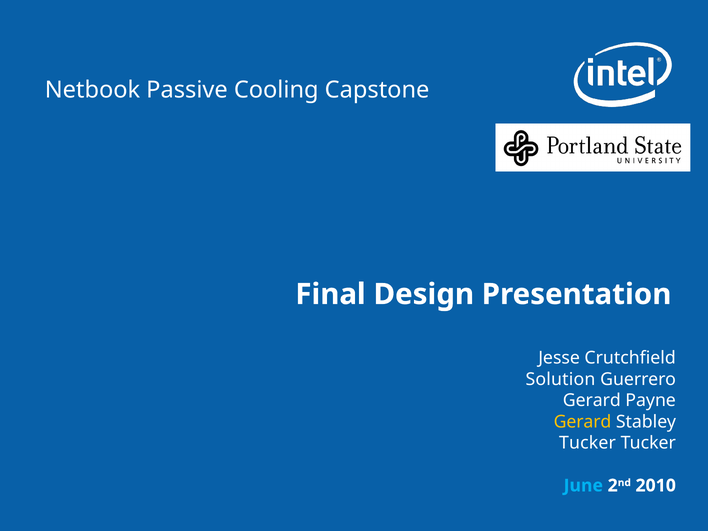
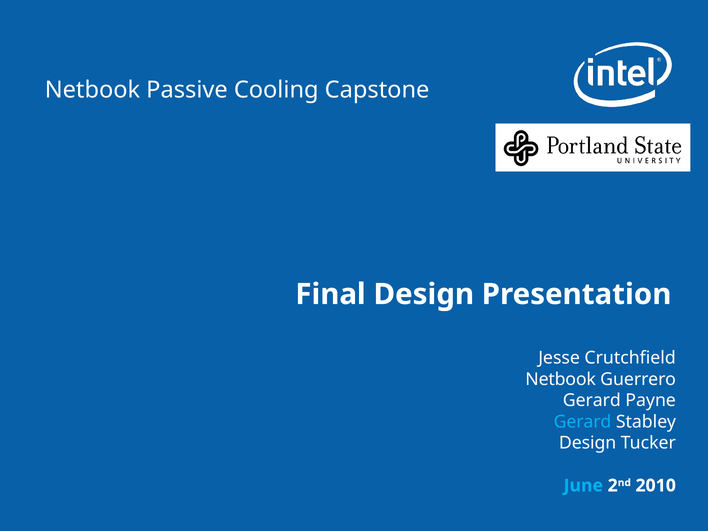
Solution at (560, 379): Solution -> Netbook
Gerard at (583, 422) colour: yellow -> light blue
Tucker at (587, 443): Tucker -> Design
